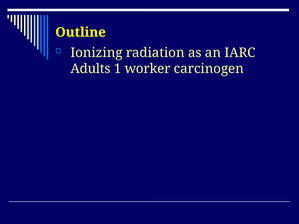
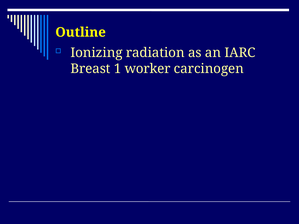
Adults: Adults -> Breast
